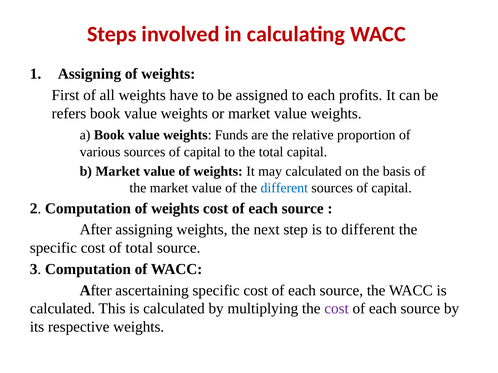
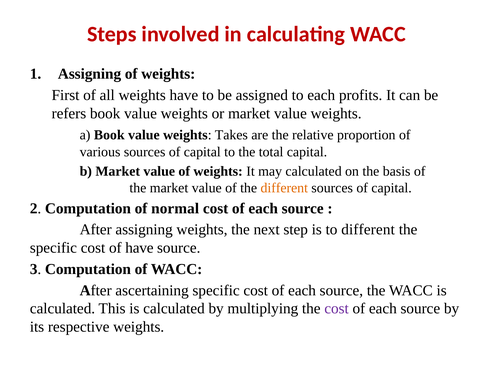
Funds: Funds -> Takes
different at (284, 188) colour: blue -> orange
Computation of weights: weights -> normal
of total: total -> have
